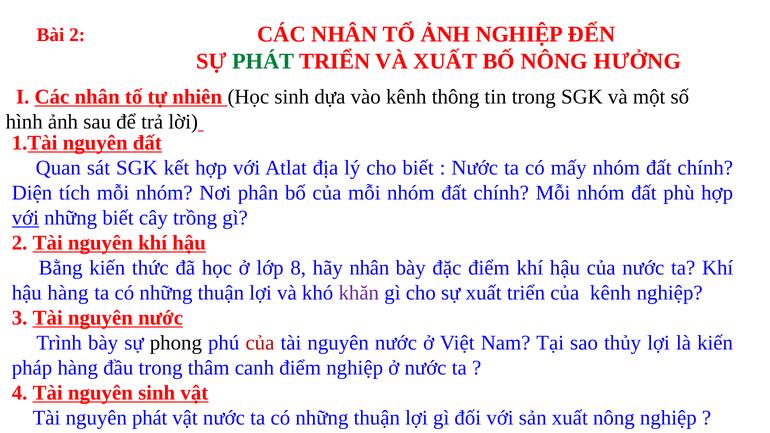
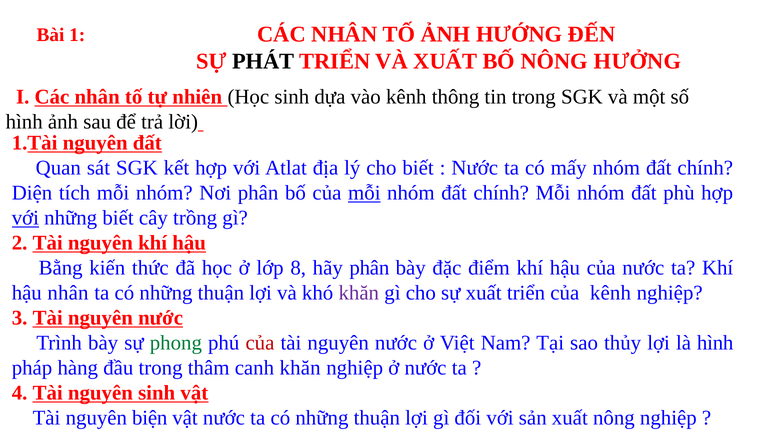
ẢNH NGHIỆP: NGHIỆP -> HƯỚNG
Bài 2: 2 -> 1
PHÁT at (263, 61) colour: green -> black
mỗi at (364, 193) underline: none -> present
hãy nhân: nhân -> phân
hậu hàng: hàng -> nhân
phong colour: black -> green
là kiến: kiến -> hình
canh điểm: điểm -> khăn
nguyên phát: phát -> biện
